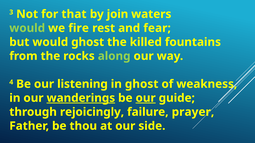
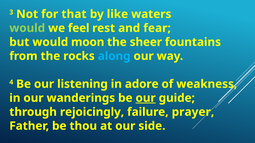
join: join -> like
fire: fire -> feel
would ghost: ghost -> moon
killed: killed -> sheer
along colour: light green -> light blue
in ghost: ghost -> adore
wanderings underline: present -> none
